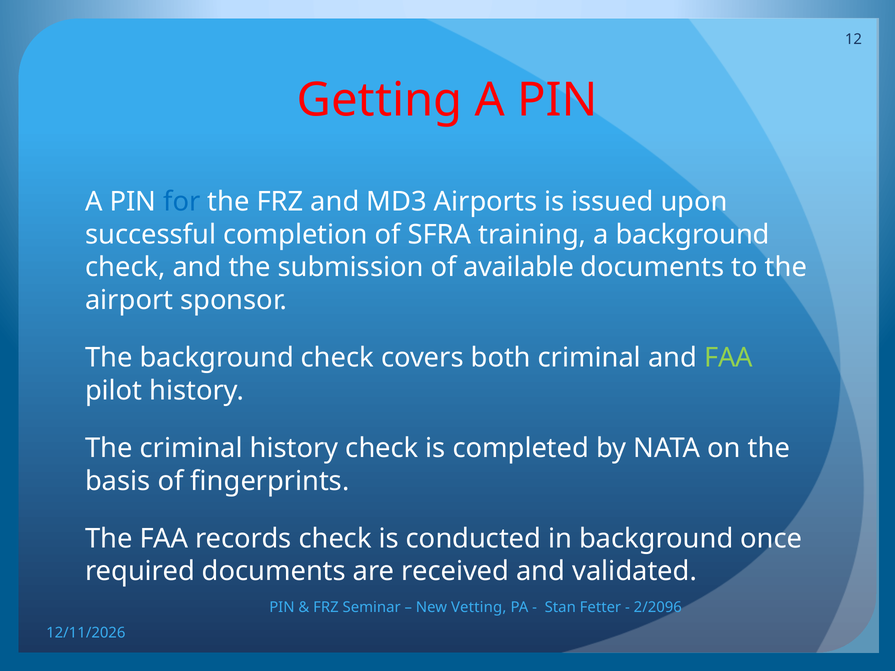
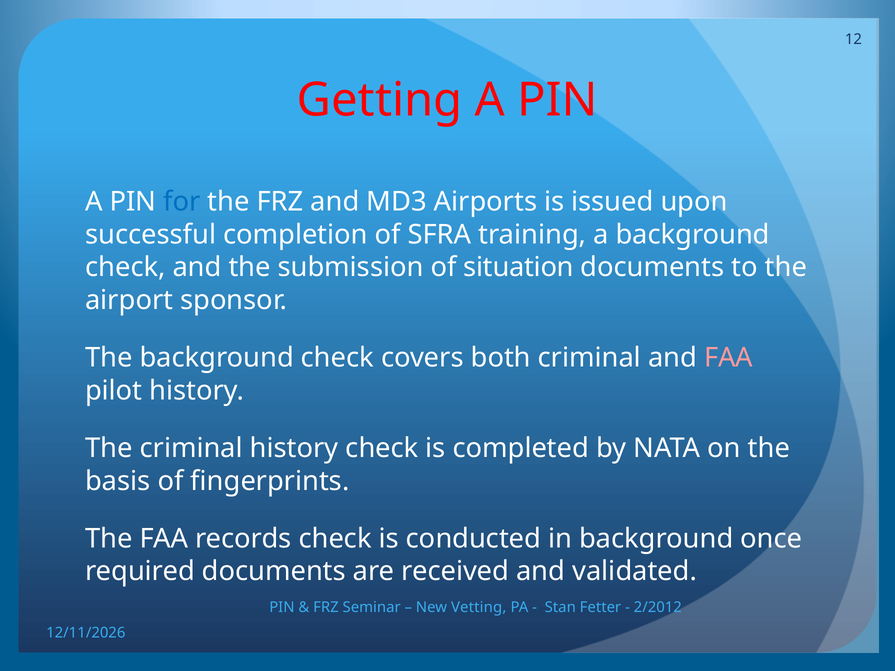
available: available -> situation
FAA at (728, 358) colour: light green -> pink
2/2096: 2/2096 -> 2/2012
